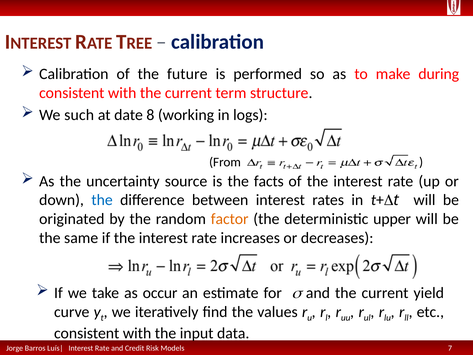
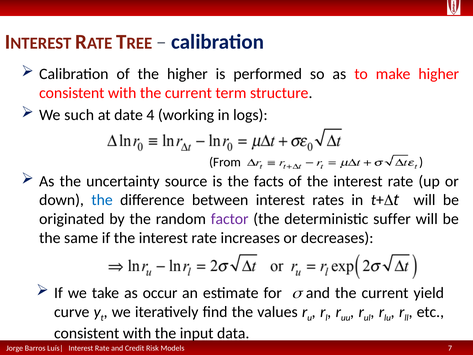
the future: future -> higher
make during: during -> higher
8: 8 -> 4
factor colour: orange -> purple
upper: upper -> suffer
